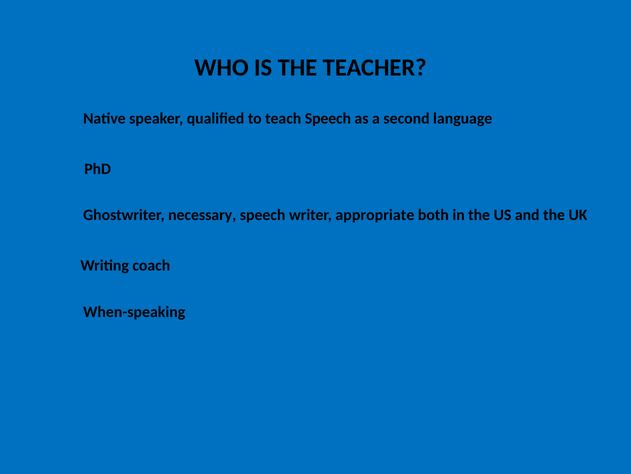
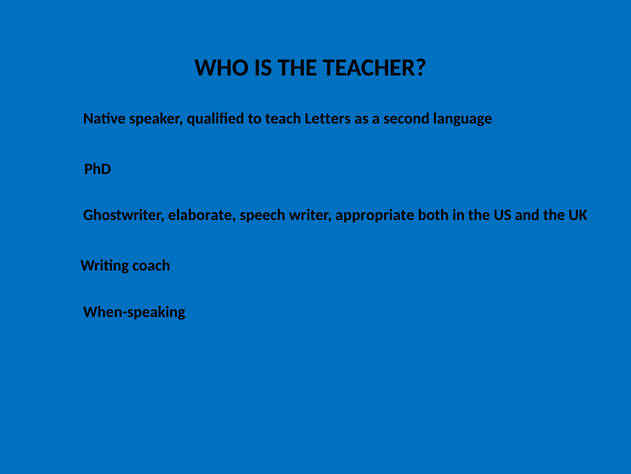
teach Speech: Speech -> Letters
necessary: necessary -> elaborate
